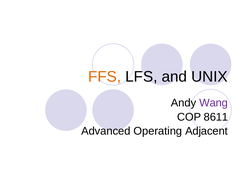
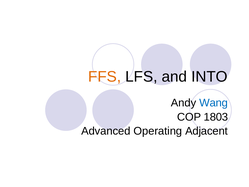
UNIX: UNIX -> INTO
Wang colour: purple -> blue
8611: 8611 -> 1803
